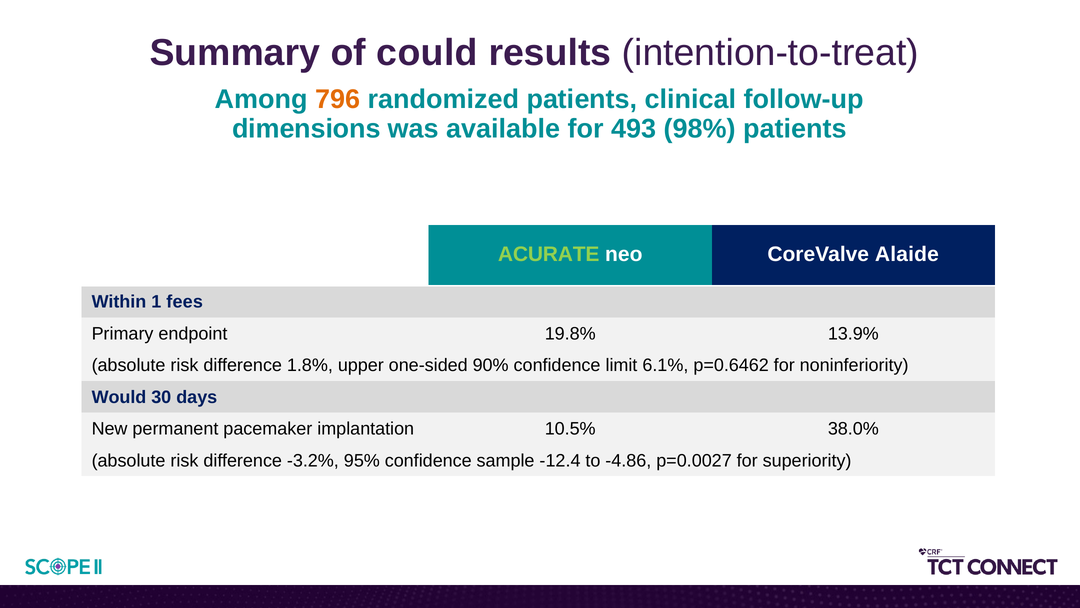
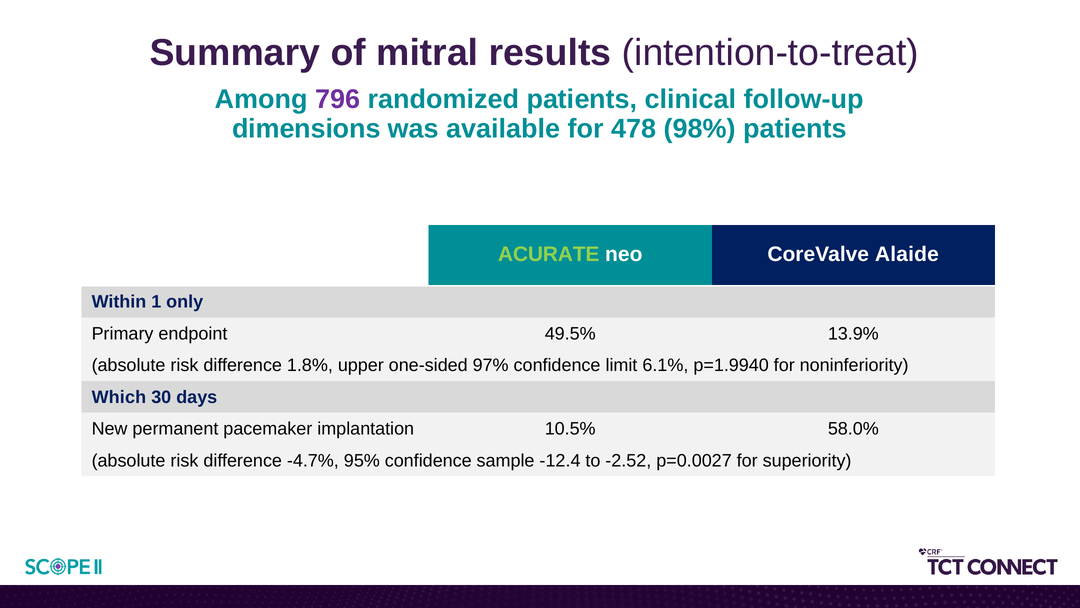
could: could -> mitral
796 colour: orange -> purple
493: 493 -> 478
fees: fees -> only
19.8%: 19.8% -> 49.5%
90%: 90% -> 97%
p=0.6462: p=0.6462 -> p=1.9940
Would: Would -> Which
38.0%: 38.0% -> 58.0%
-3.2%: -3.2% -> -4.7%
-4.86: -4.86 -> -2.52
